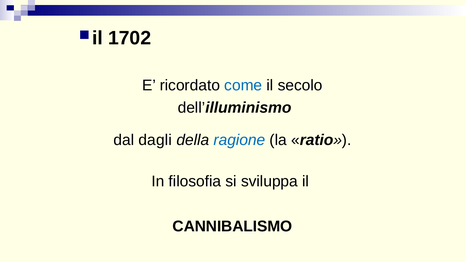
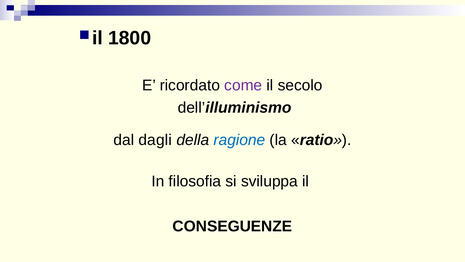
1702: 1702 -> 1800
come colour: blue -> purple
CANNIBALISMO: CANNIBALISMO -> CONSEGUENZE
